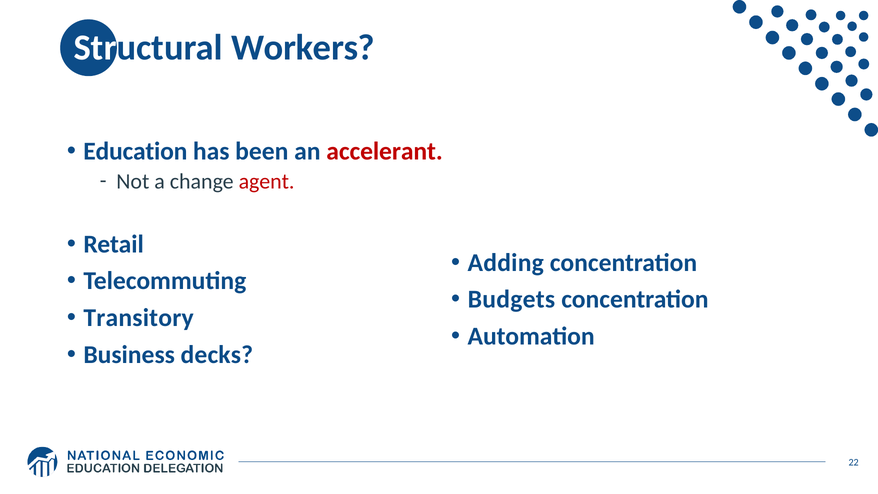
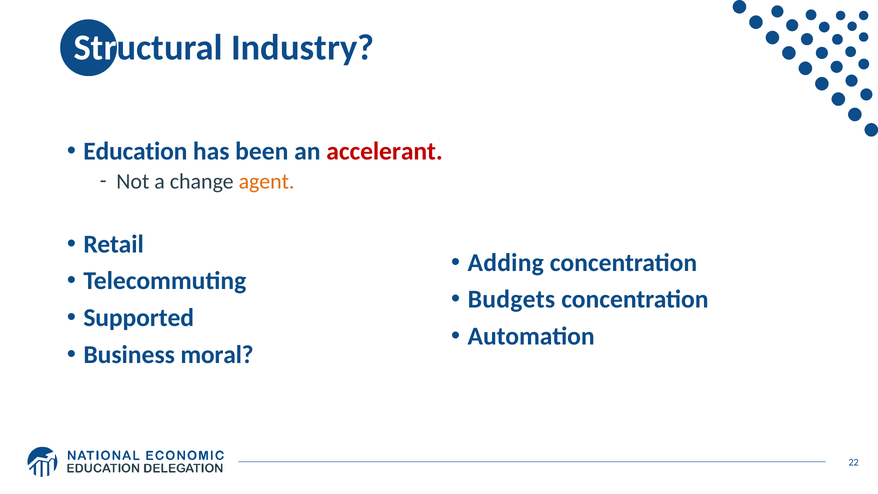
Workers: Workers -> Industry
agent colour: red -> orange
Transitory: Transitory -> Supported
decks: decks -> moral
